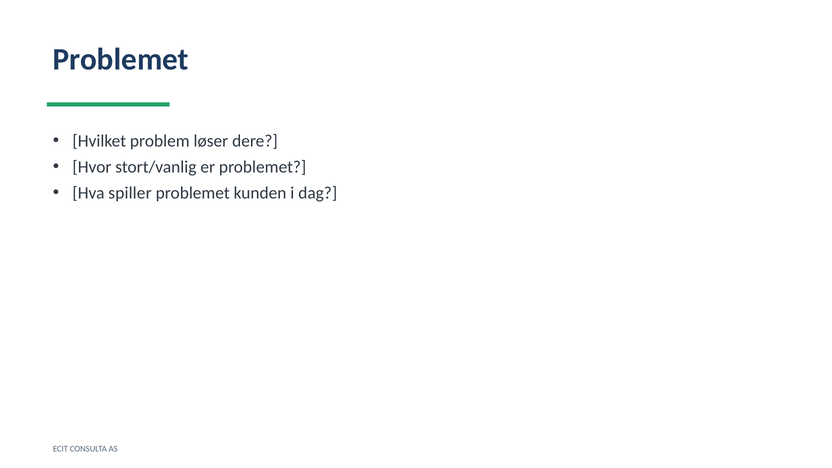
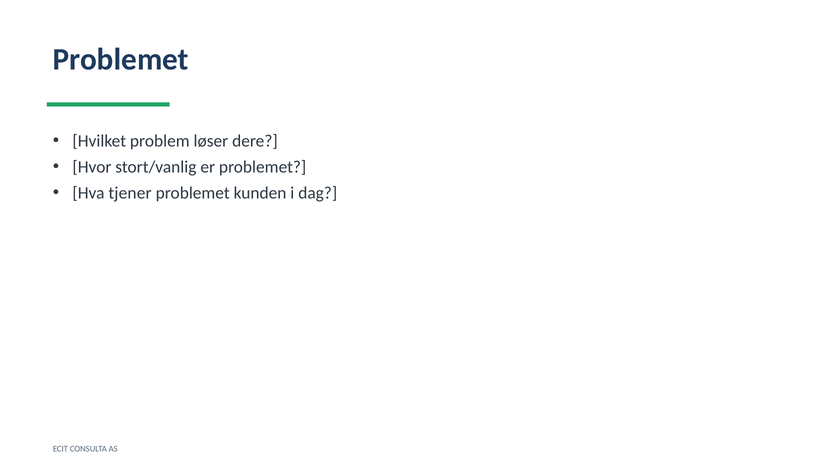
spiller: spiller -> tjener
